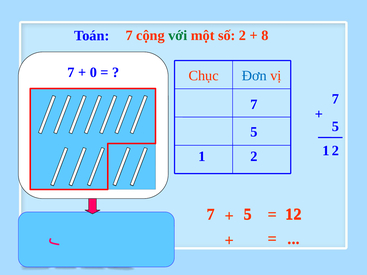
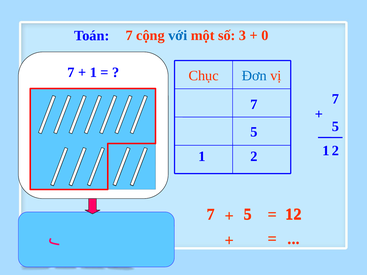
với colour: green -> blue
số 2: 2 -> 3
8: 8 -> 0
0 at (93, 73): 0 -> 1
